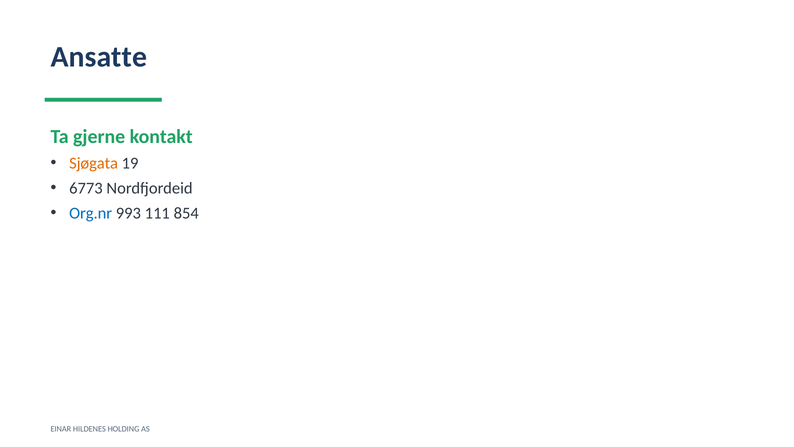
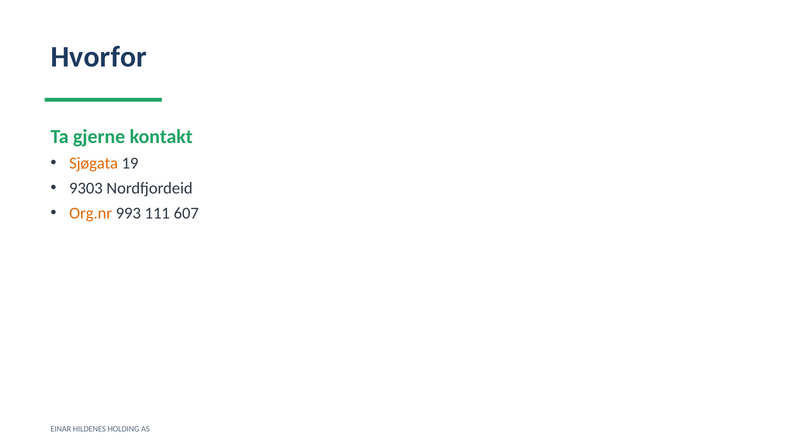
Ansatte: Ansatte -> Hvorfor
6773: 6773 -> 9303
Org.nr colour: blue -> orange
854: 854 -> 607
